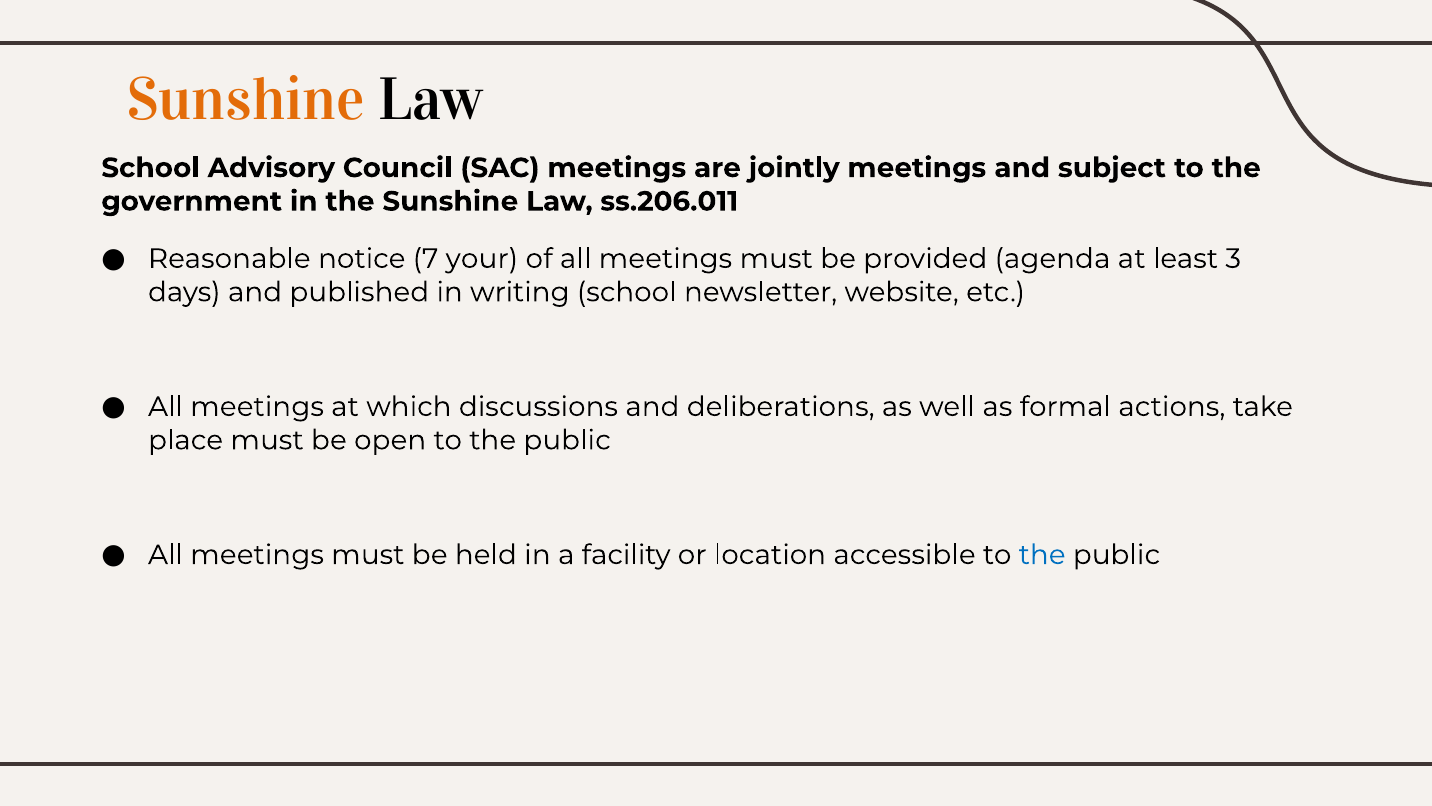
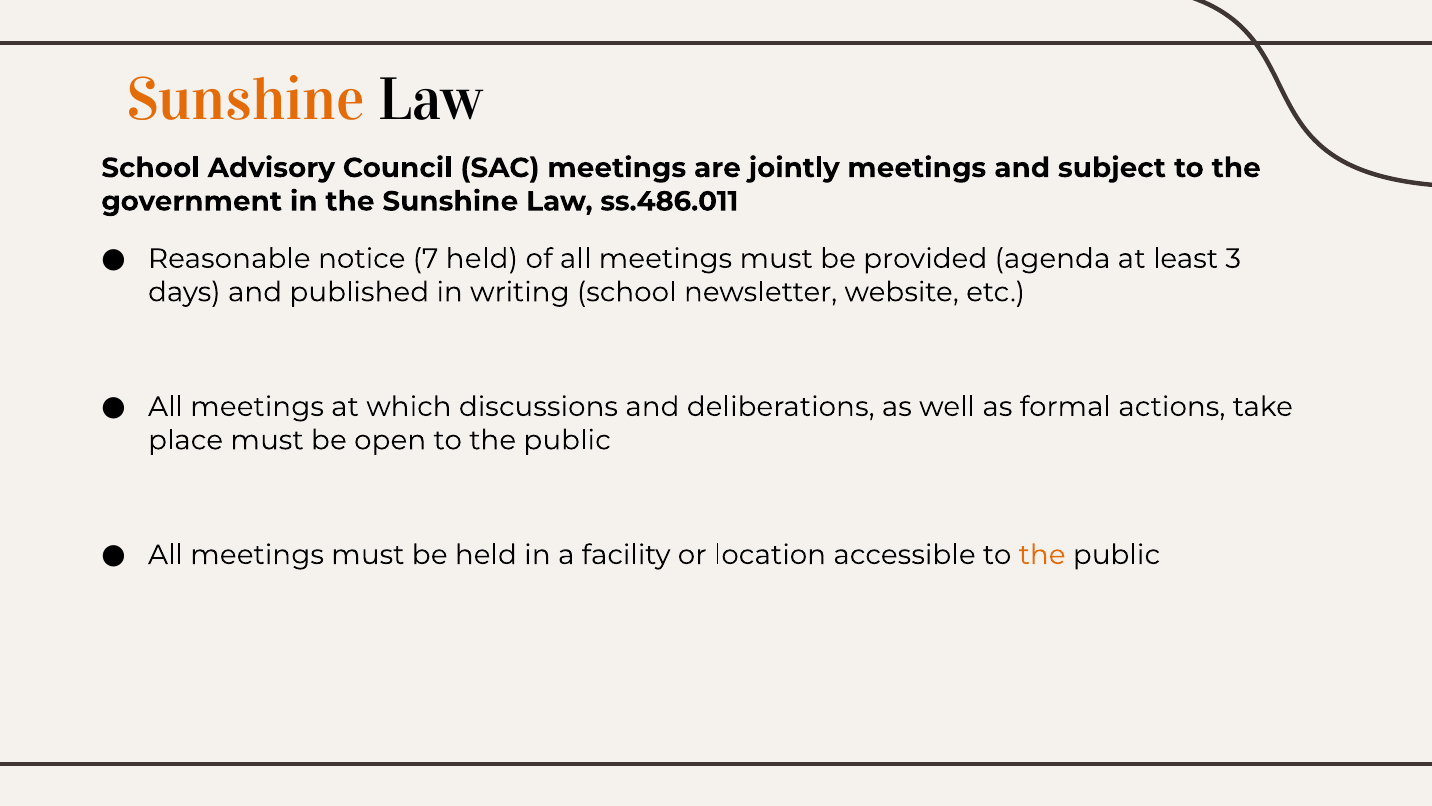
ss.206.011: ss.206.011 -> ss.486.011
7 your: your -> held
the at (1042, 555) colour: blue -> orange
